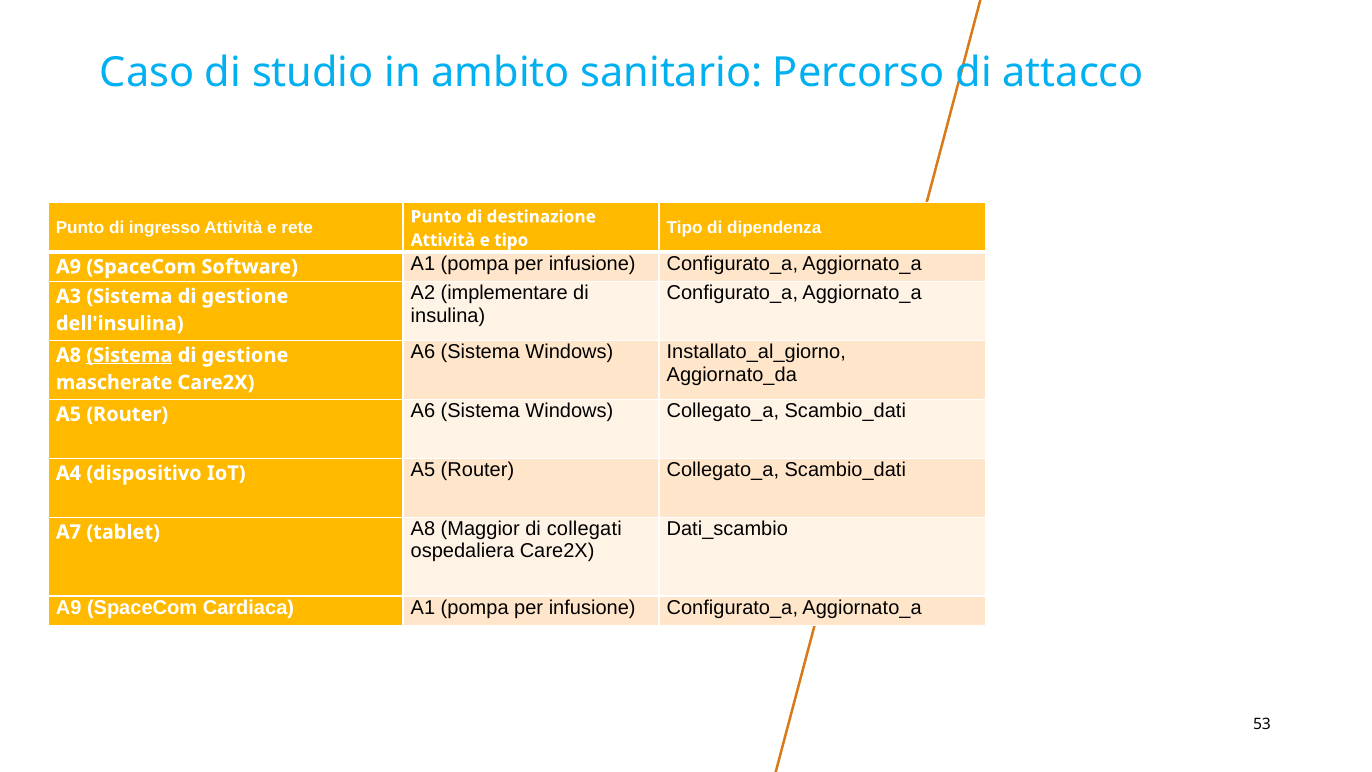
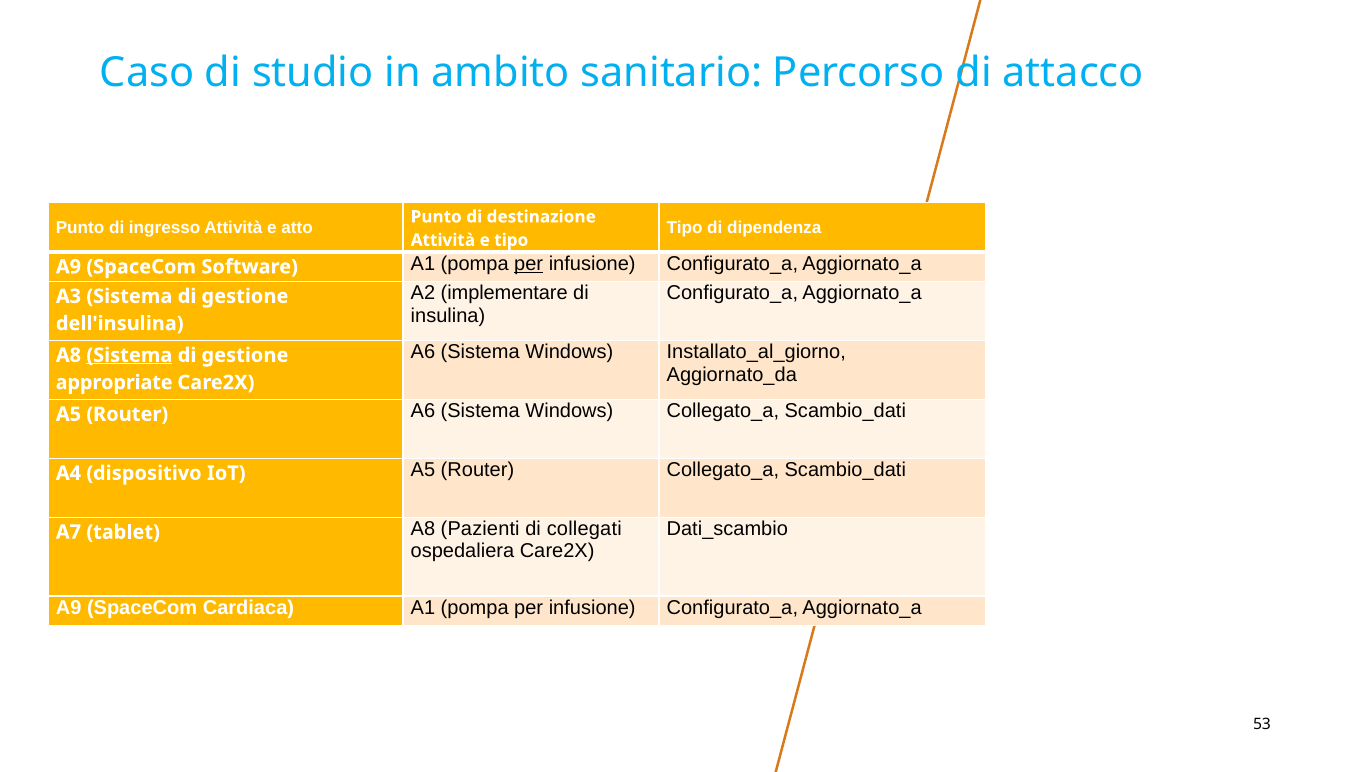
rete: rete -> atto
per at (529, 263) underline: none -> present
mascherate: mascherate -> appropriate
Maggior: Maggior -> Pazienti
